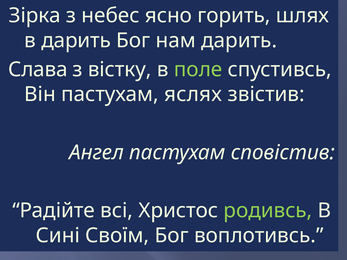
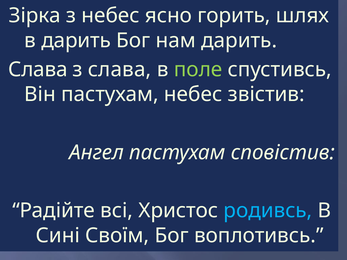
з вістку: вістку -> слава
пастухам яслях: яслях -> небес
родивсь colour: light green -> light blue
